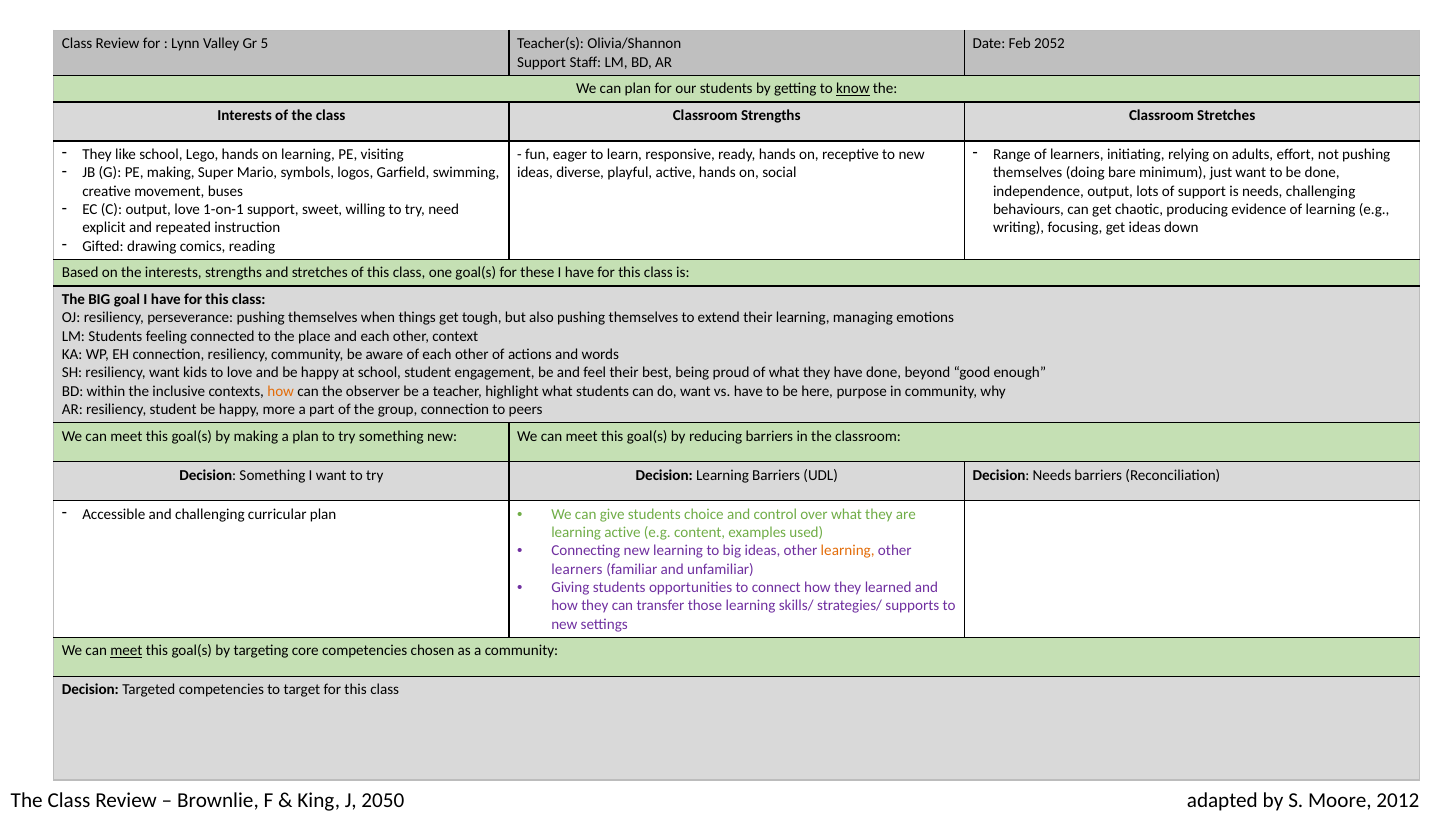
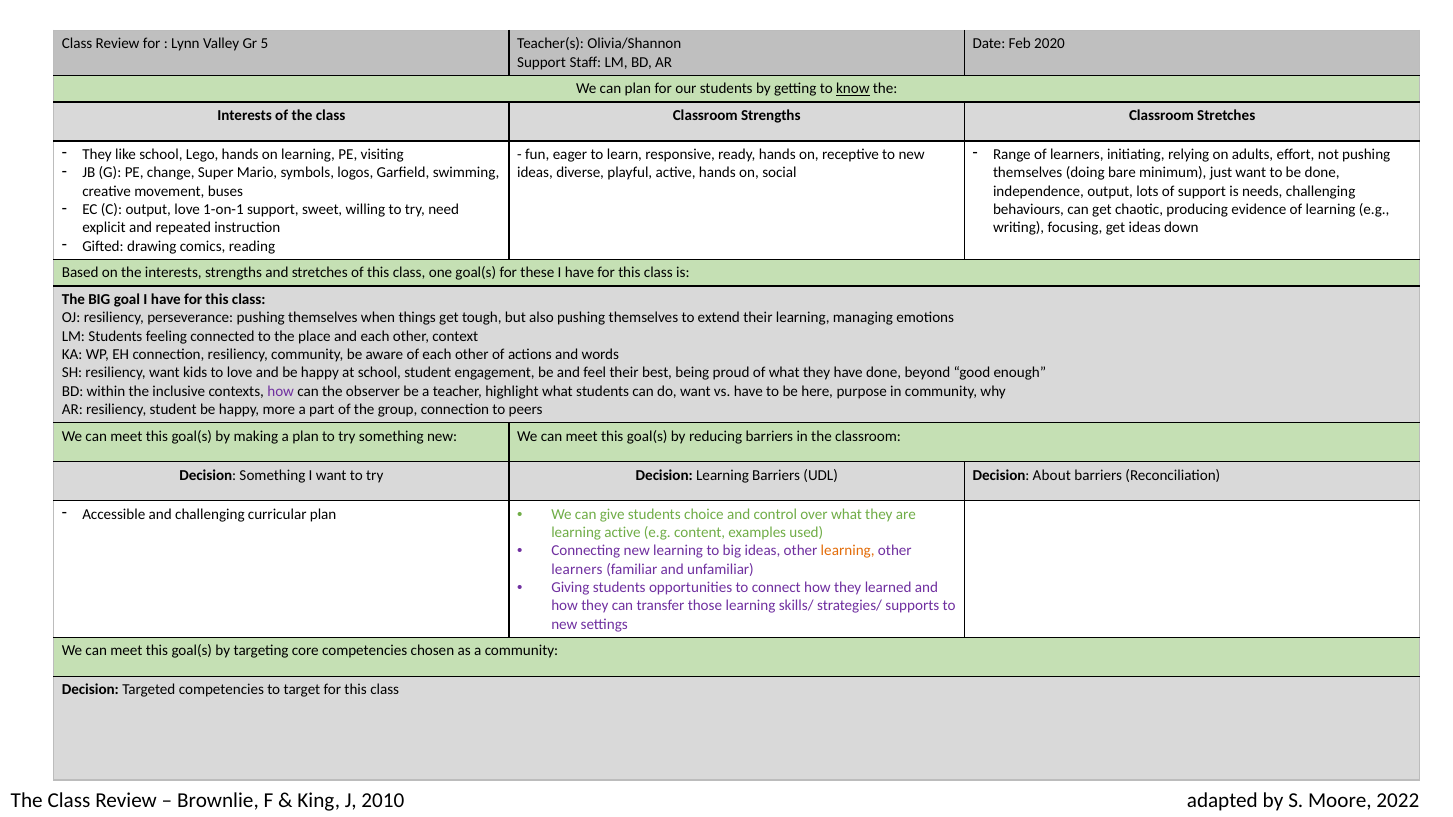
2052: 2052 -> 2020
PE making: making -> change
how at (281, 391) colour: orange -> purple
Decision Needs: Needs -> About
meet at (126, 651) underline: present -> none
2050: 2050 -> 2010
2012: 2012 -> 2022
